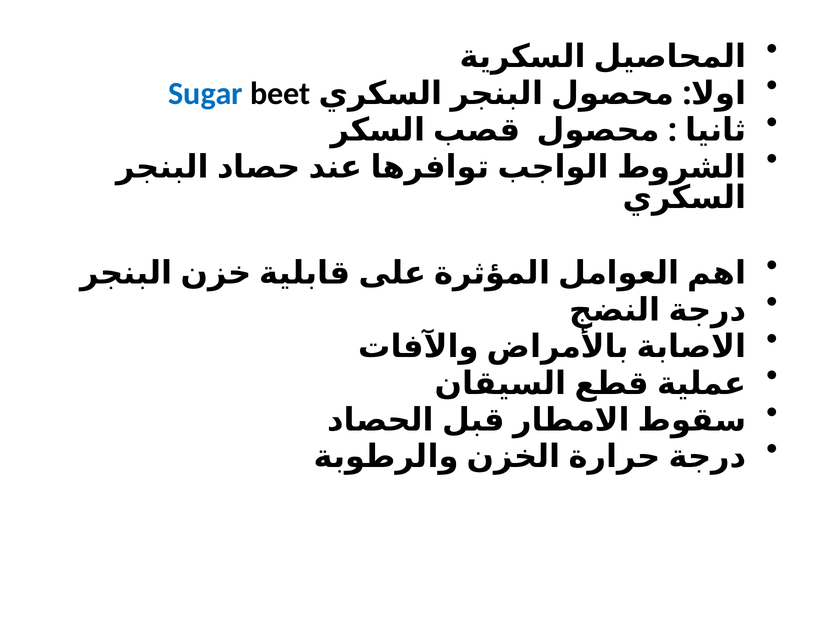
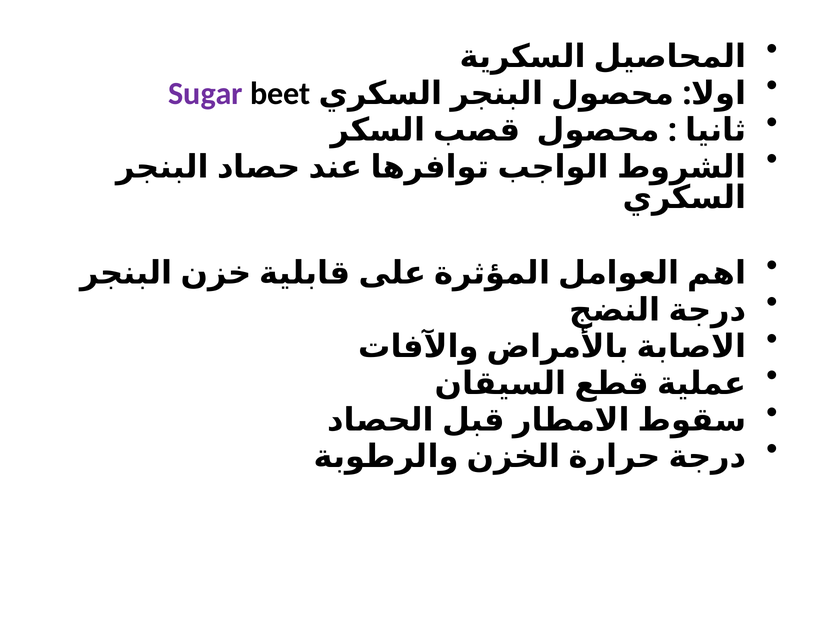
Sugar colour: blue -> purple
